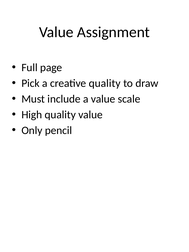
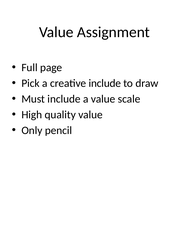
creative quality: quality -> include
